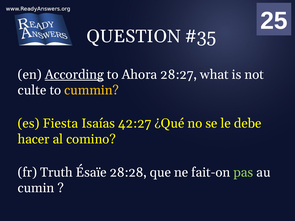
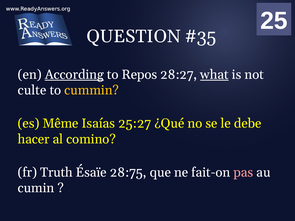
Ahora: Ahora -> Repos
what underline: none -> present
Fiesta: Fiesta -> Même
42:27: 42:27 -> 25:27
28:28: 28:28 -> 28:75
pas colour: light green -> pink
